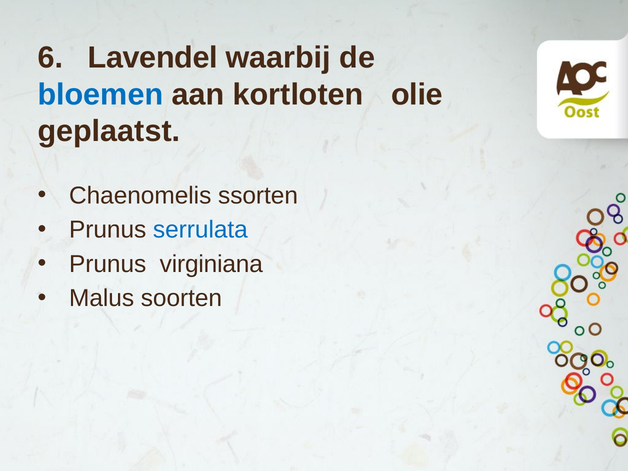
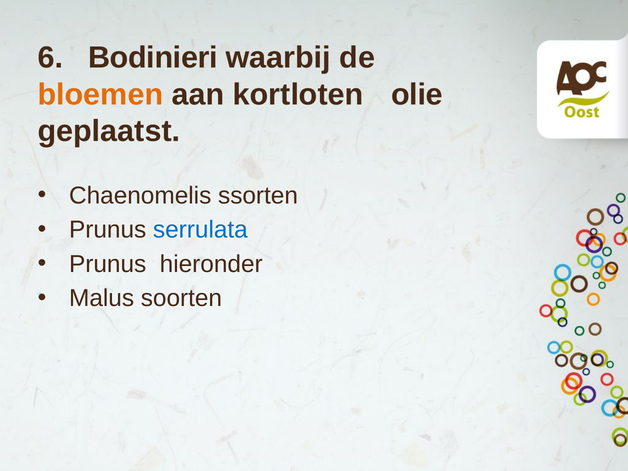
Lavendel: Lavendel -> Bodinieri
bloemen colour: blue -> orange
virginiana: virginiana -> hieronder
